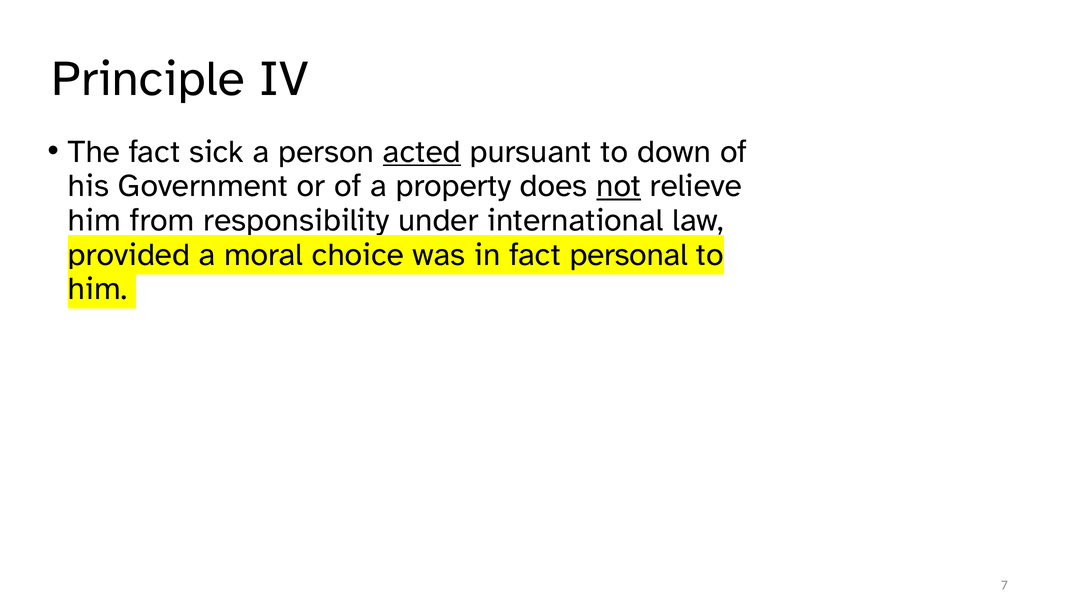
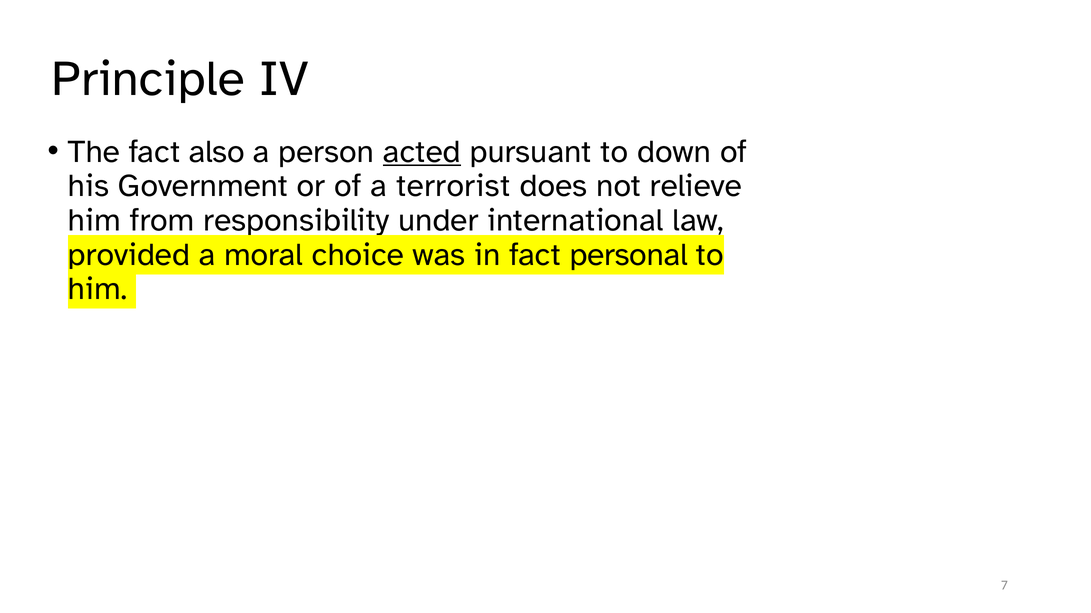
sick: sick -> also
property: property -> terrorist
not underline: present -> none
